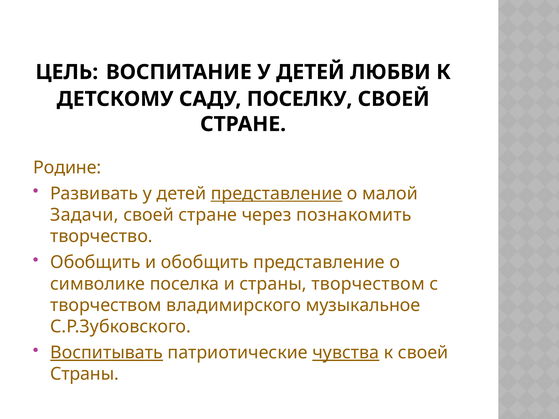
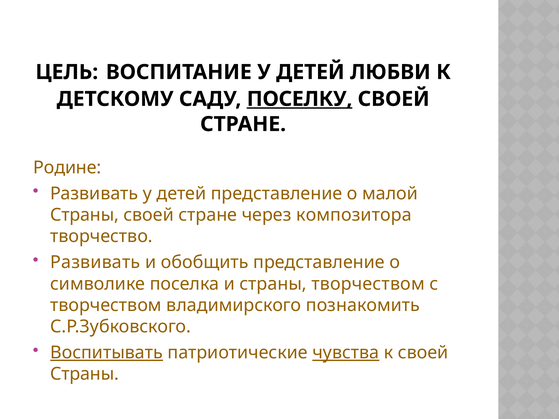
ПОСЕЛКУ underline: none -> present
представление at (277, 194) underline: present -> none
Задачи at (84, 215): Задачи -> Страны
познакомить: познакомить -> композитора
Обобщить at (95, 263): Обобщить -> Развивать
музыкальное: музыкальное -> познакомить
